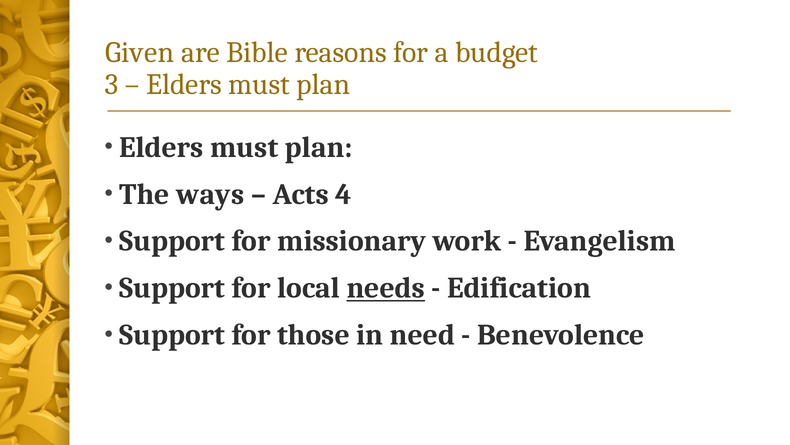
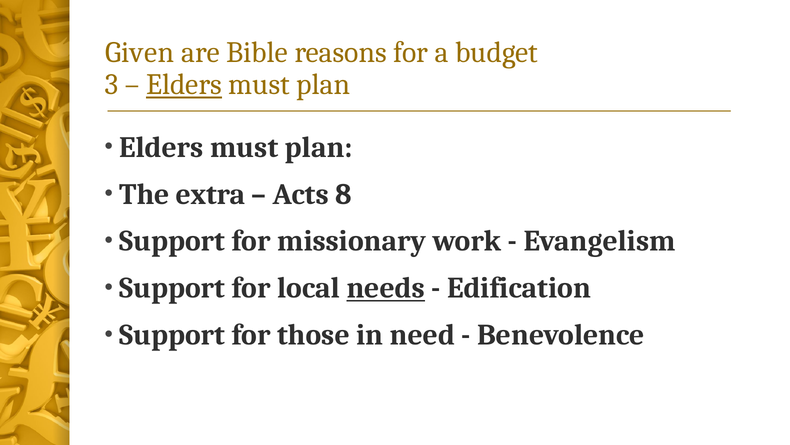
Elders at (184, 85) underline: none -> present
ways: ways -> extra
4: 4 -> 8
